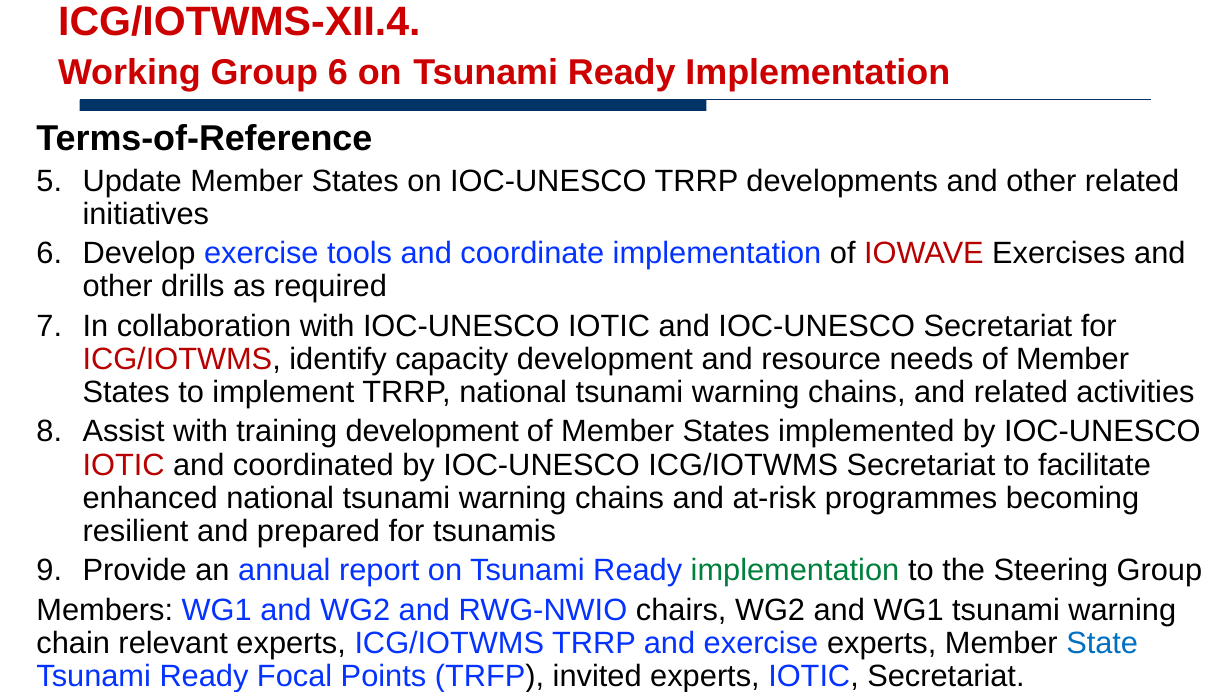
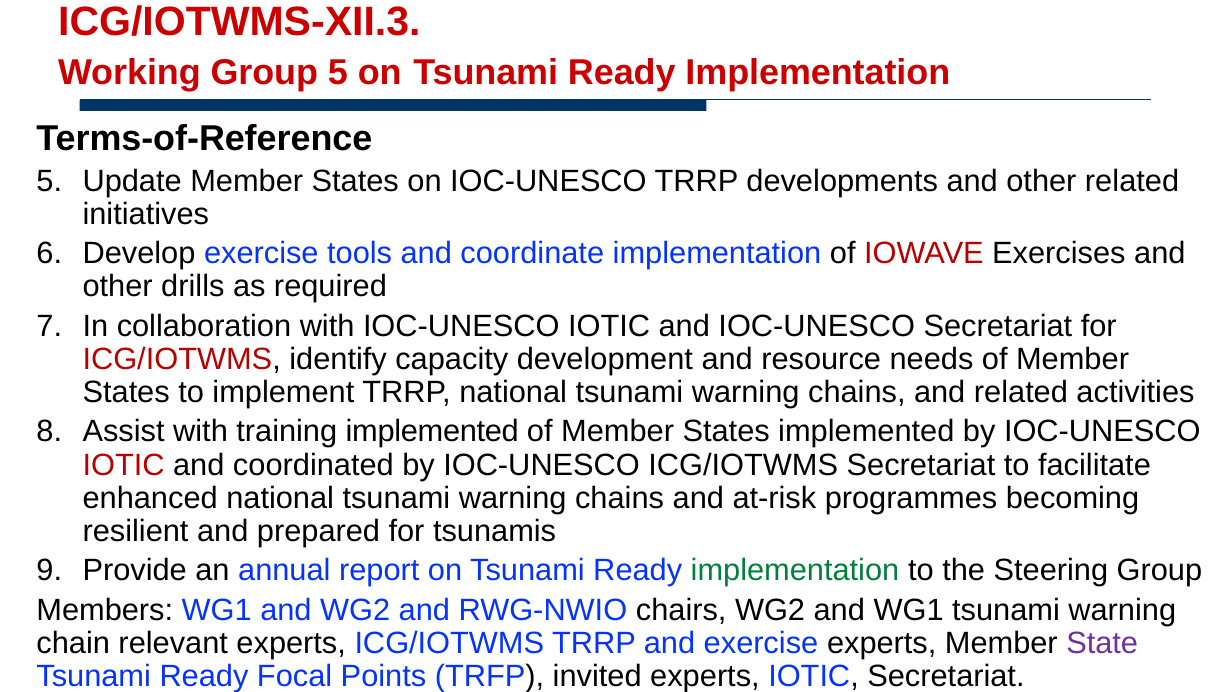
ICG/IOTWMS-XII.4: ICG/IOTWMS-XII.4 -> ICG/IOTWMS-XII.3
Group 6: 6 -> 5
training development: development -> implemented
State colour: blue -> purple
